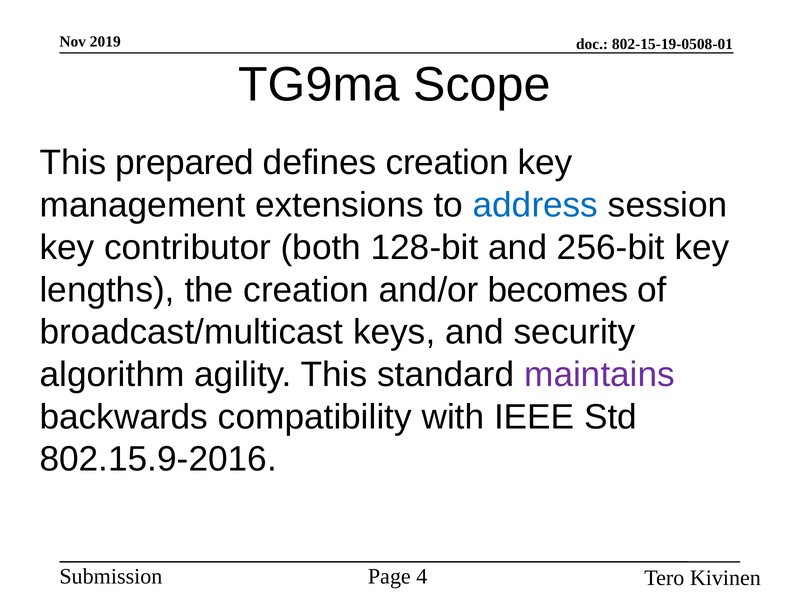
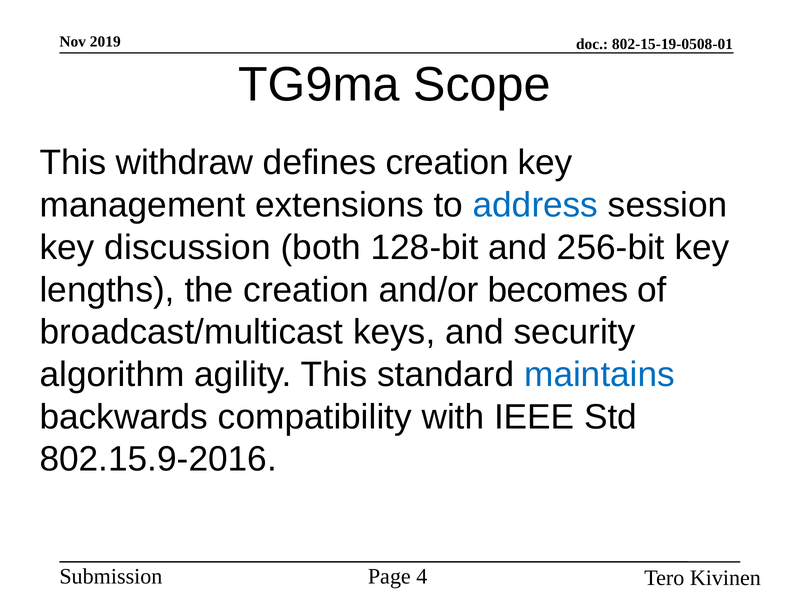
prepared: prepared -> withdraw
contributor: contributor -> discussion
maintains colour: purple -> blue
